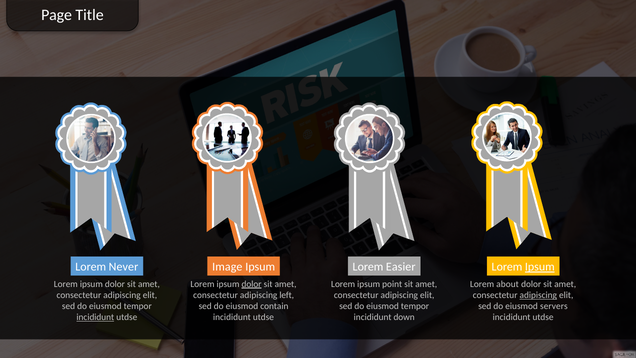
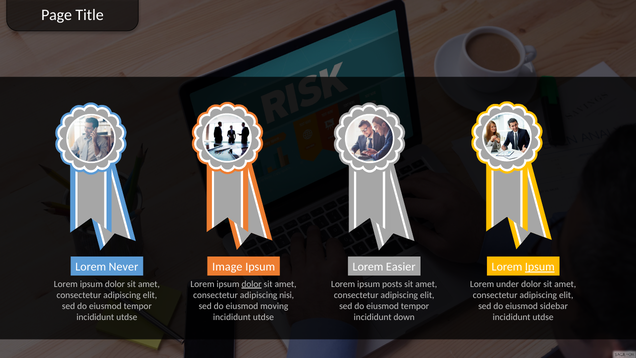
point: point -> posts
about: about -> under
left: left -> nisi
adipiscing at (538, 295) underline: present -> none
contain: contain -> moving
servers: servers -> sidebar
incididunt at (95, 317) underline: present -> none
